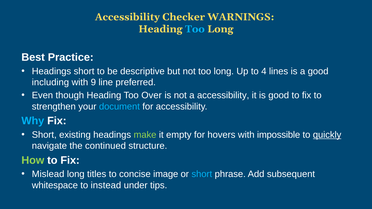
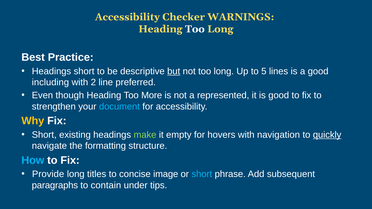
Too at (195, 29) colour: light blue -> white
but underline: none -> present
4: 4 -> 5
9: 9 -> 2
Over: Over -> More
a accessibility: accessibility -> represented
Why colour: light blue -> yellow
impossible: impossible -> navigation
continued: continued -> formatting
How colour: light green -> light blue
Mislead: Mislead -> Provide
whitespace: whitespace -> paragraphs
instead: instead -> contain
